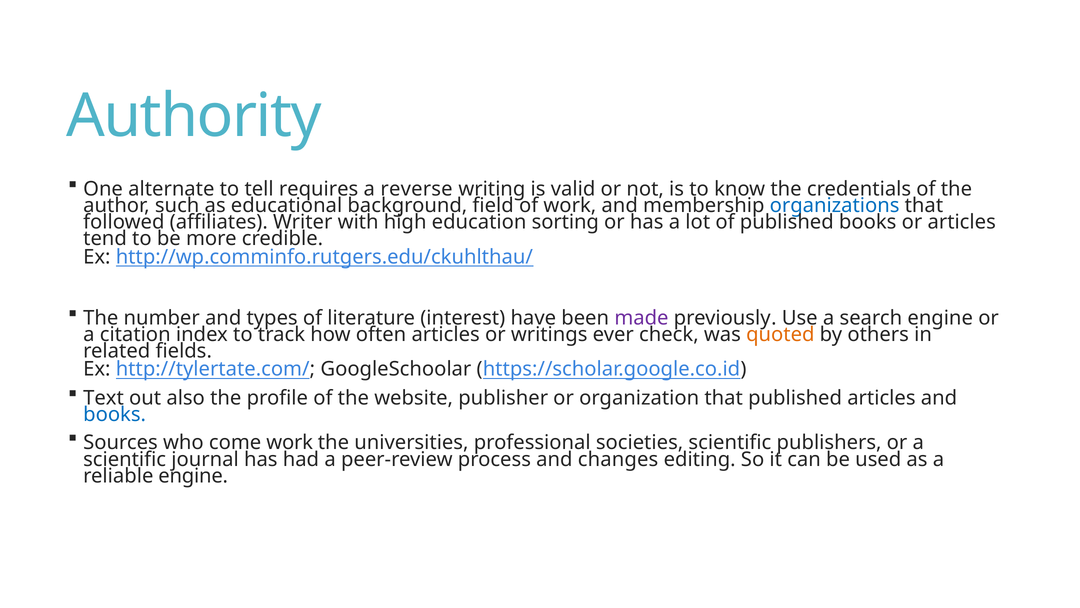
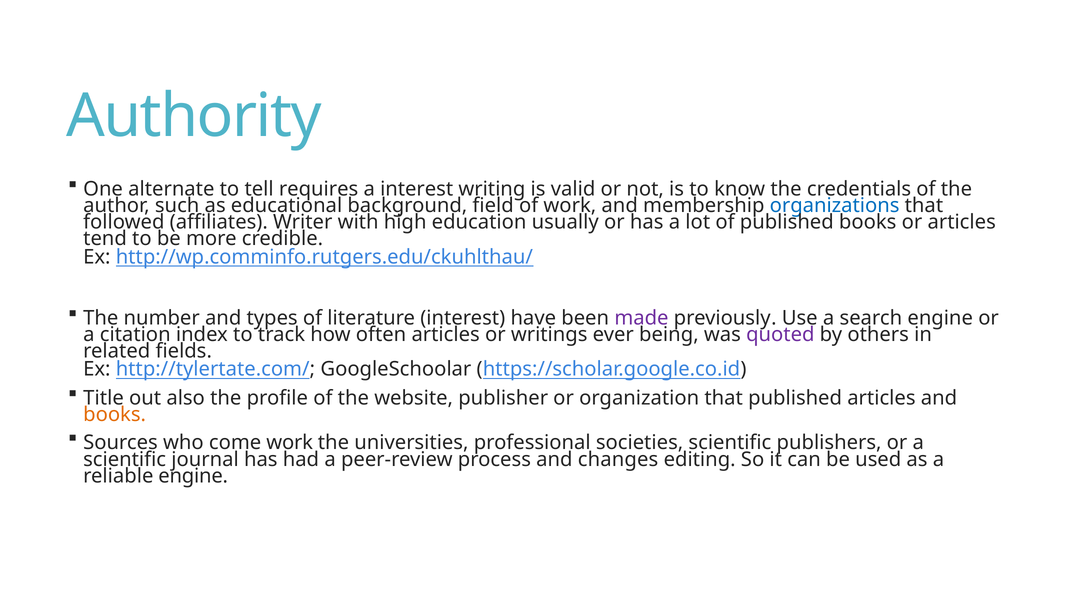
a reverse: reverse -> interest
sorting: sorting -> usually
check: check -> being
quoted colour: orange -> purple
Text: Text -> Title
books at (115, 414) colour: blue -> orange
